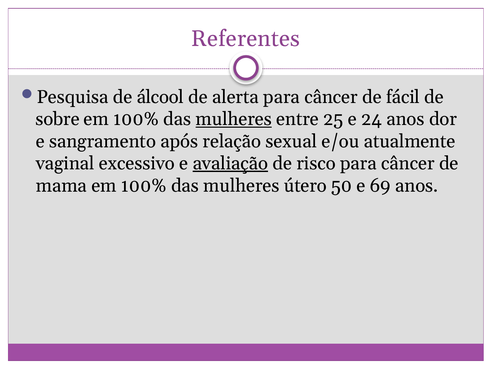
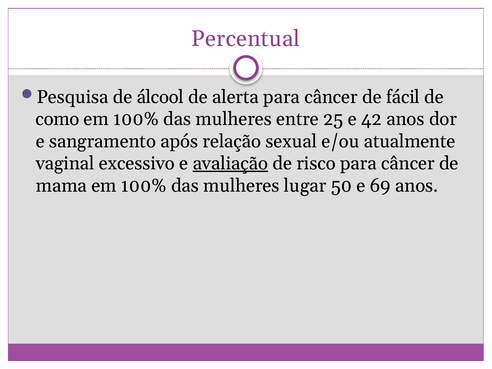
Referentes: Referentes -> Percentual
sobre: sobre -> como
mulheres at (234, 119) underline: present -> none
24: 24 -> 42
útero: útero -> lugar
